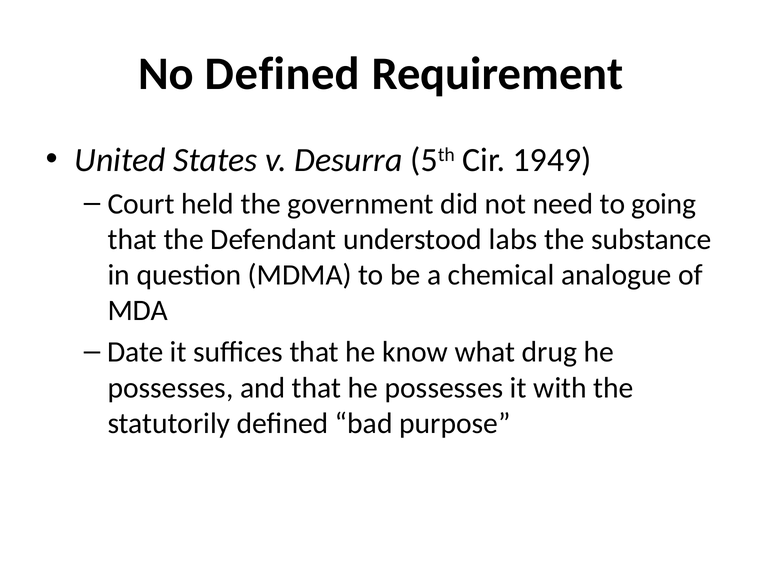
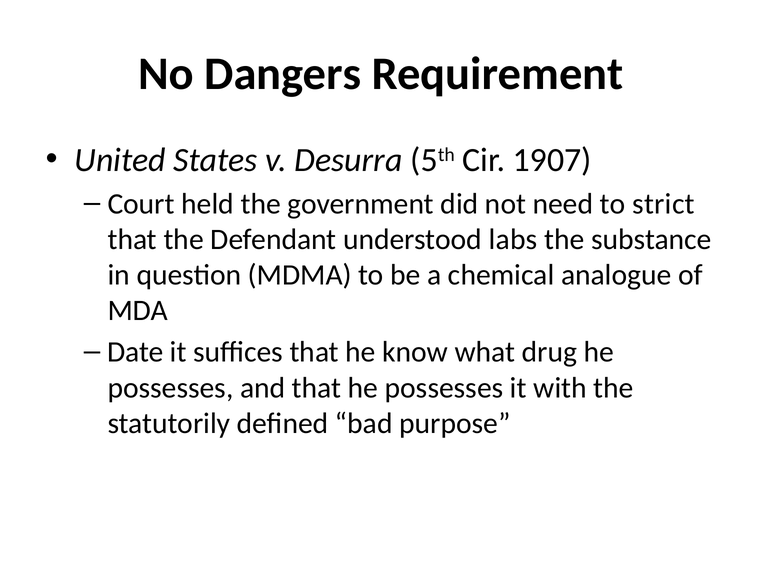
No Defined: Defined -> Dangers
1949: 1949 -> 1907
going: going -> strict
